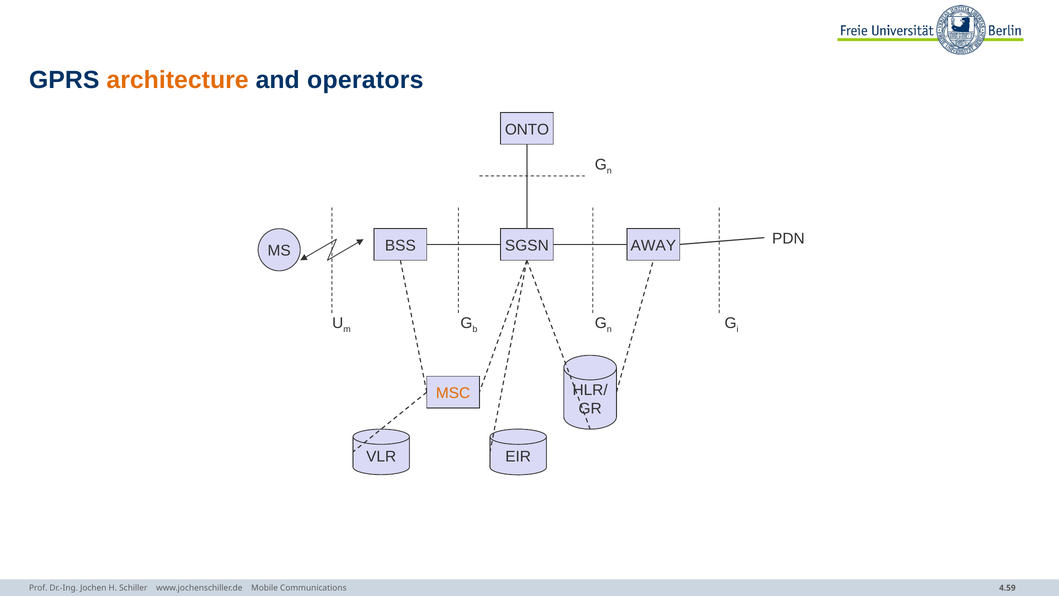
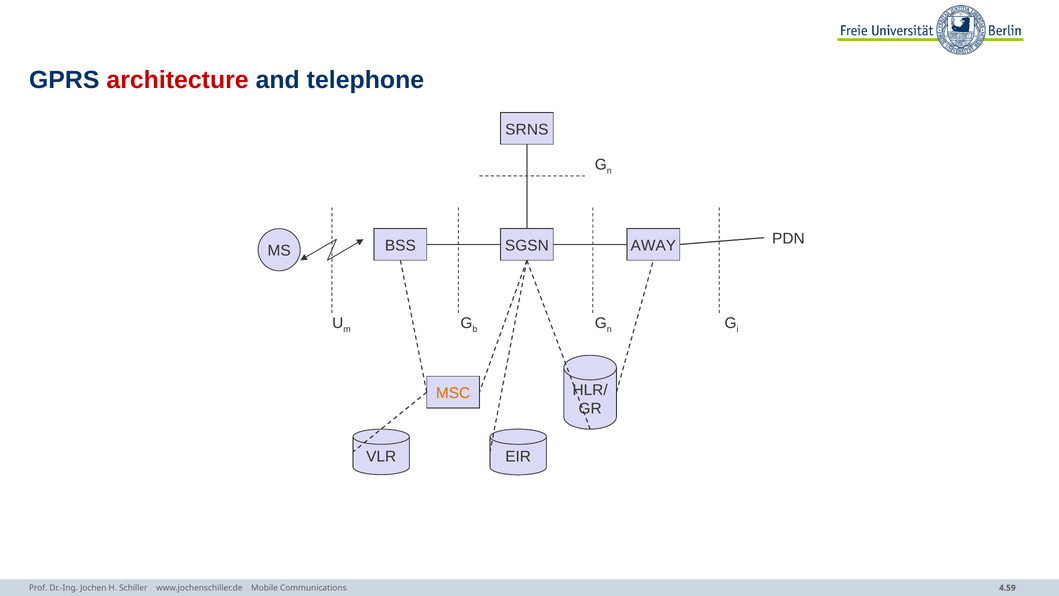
architecture colour: orange -> red
operators: operators -> telephone
ONTO: ONTO -> SRNS
